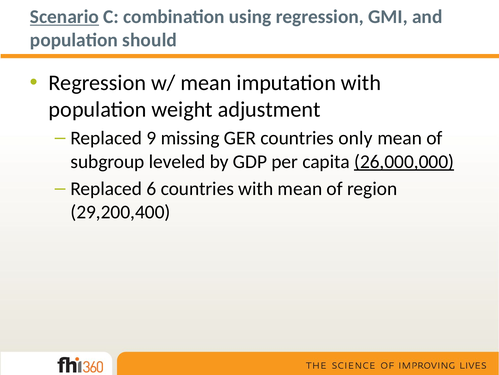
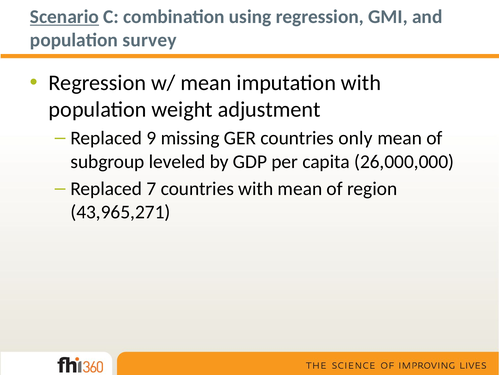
should: should -> survey
26,000,000 underline: present -> none
6: 6 -> 7
29,200,400: 29,200,400 -> 43,965,271
